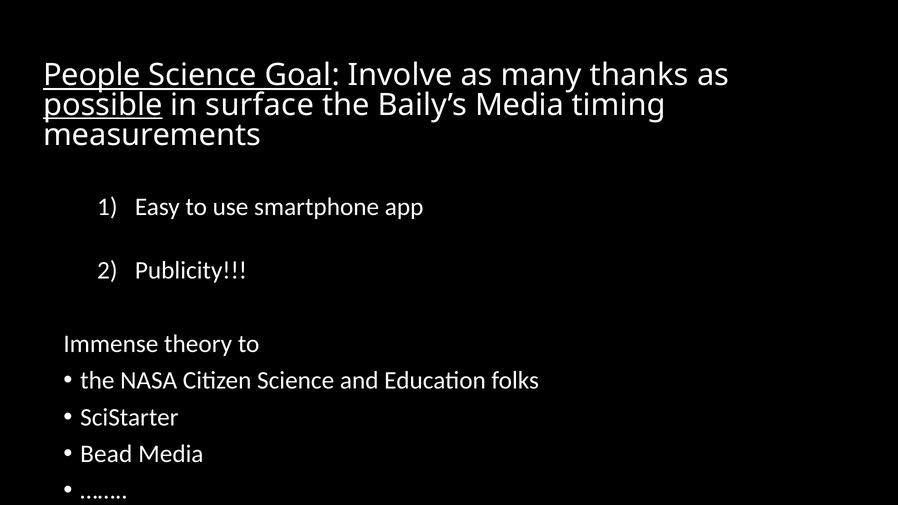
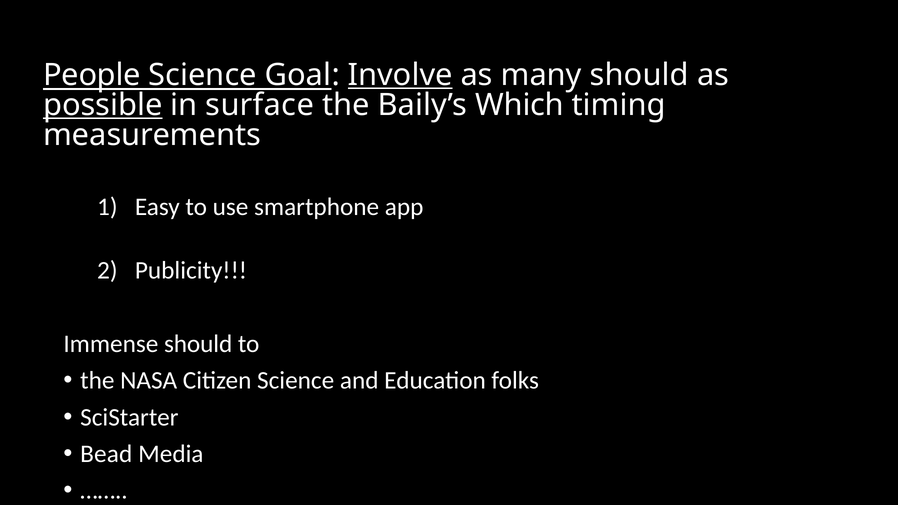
Involve underline: none -> present
many thanks: thanks -> should
Baily’s Media: Media -> Which
Immense theory: theory -> should
